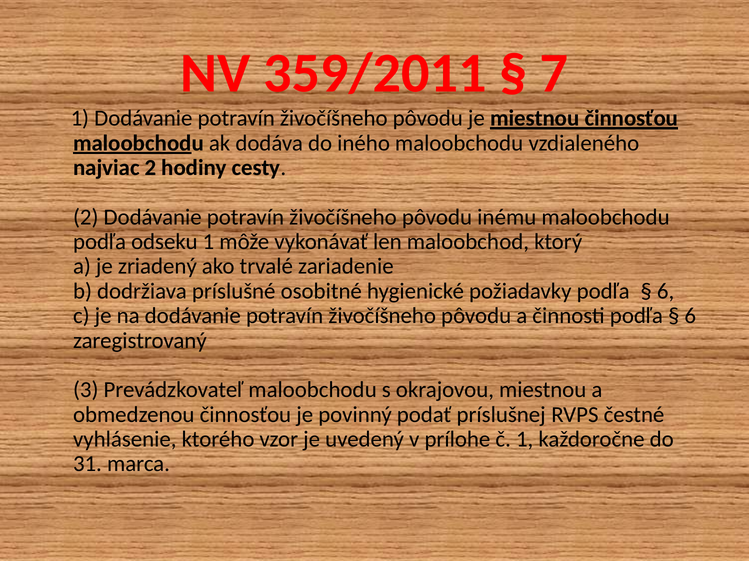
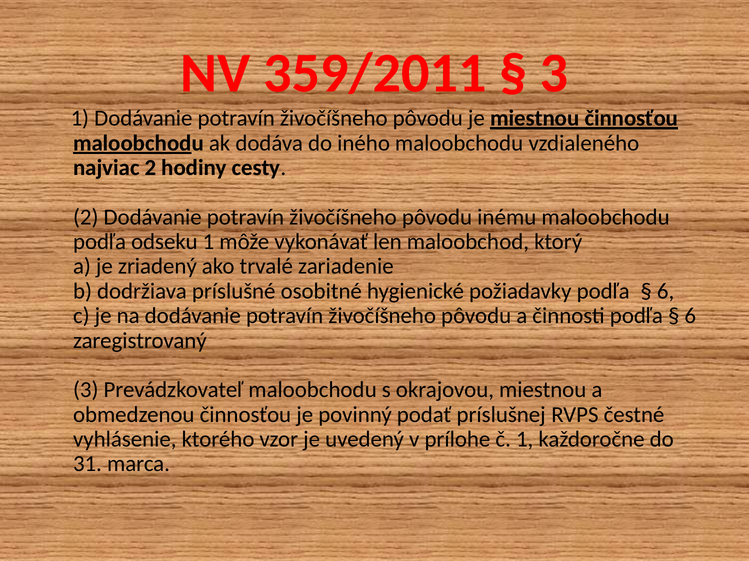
7 at (554, 73): 7 -> 3
